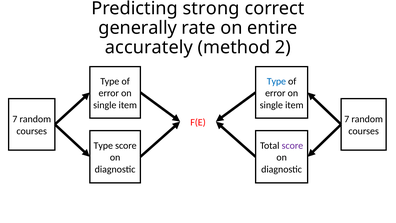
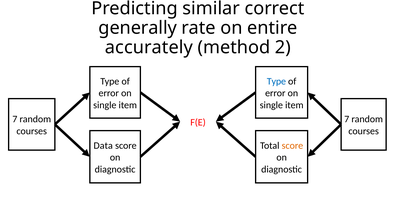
strong: strong -> similar
Type at (103, 145): Type -> Data
score at (292, 145) colour: purple -> orange
